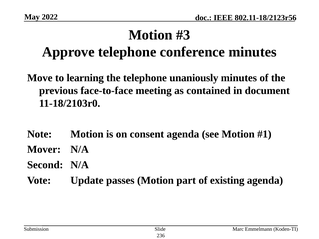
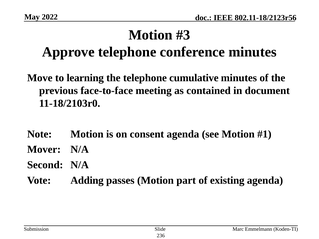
unaniously: unaniously -> cumulative
Update: Update -> Adding
